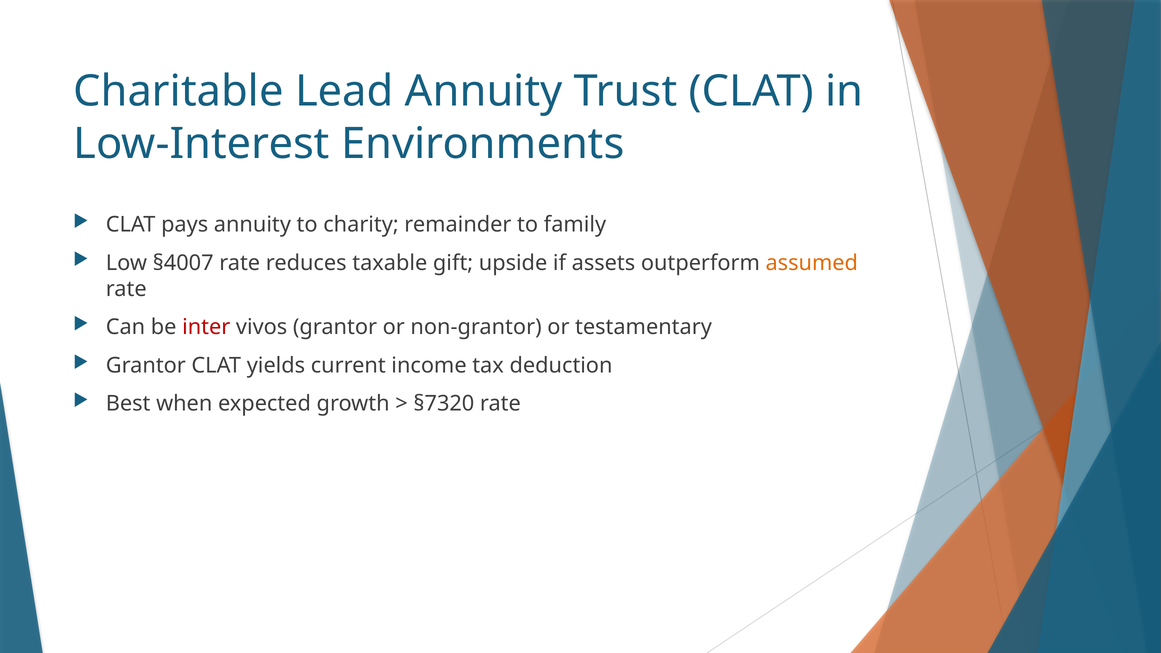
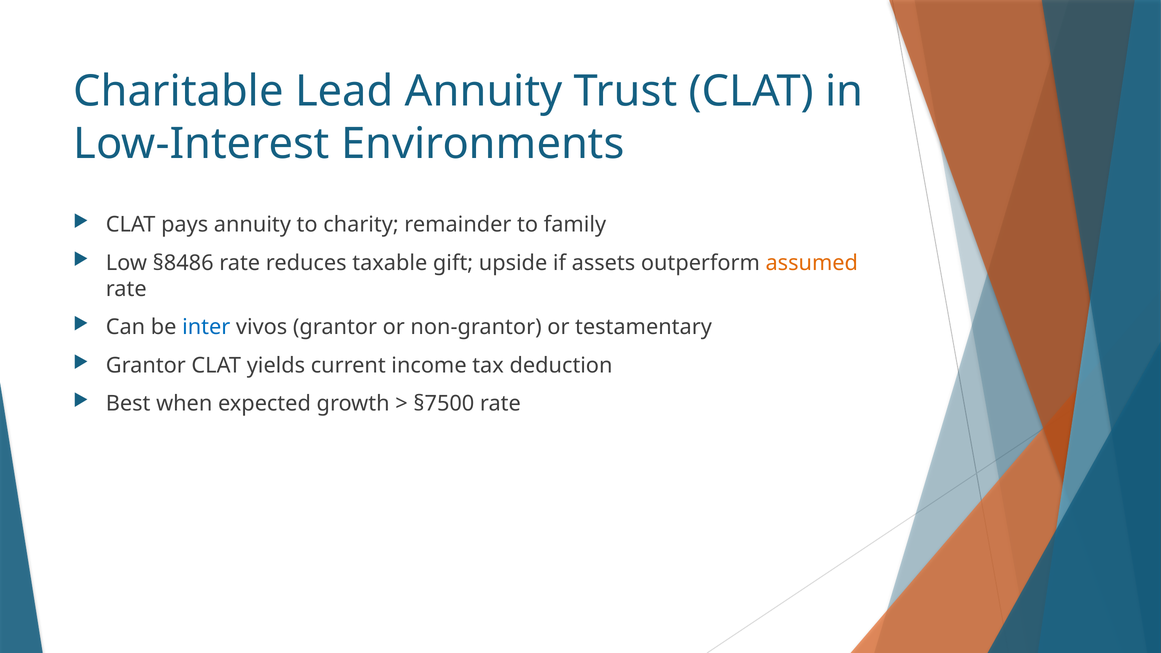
§4007: §4007 -> §8486
inter colour: red -> blue
§7320: §7320 -> §7500
